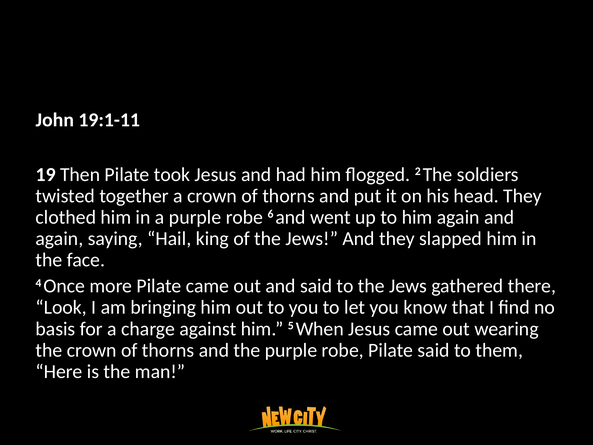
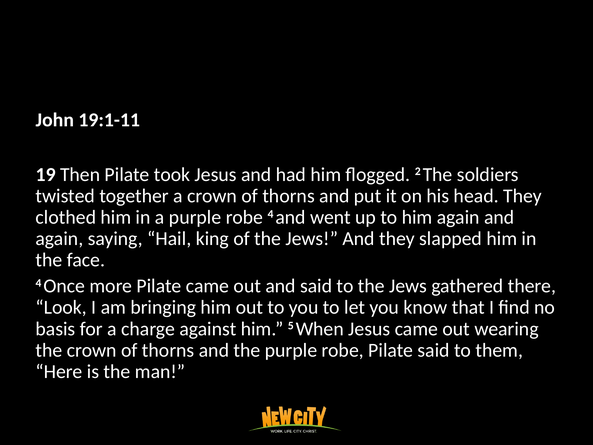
robe 6: 6 -> 4
